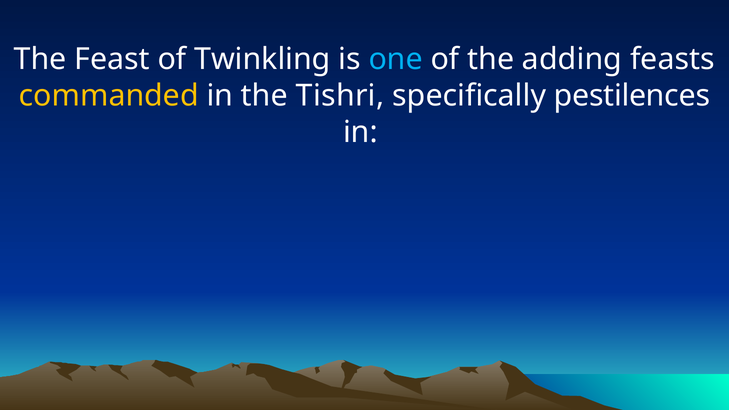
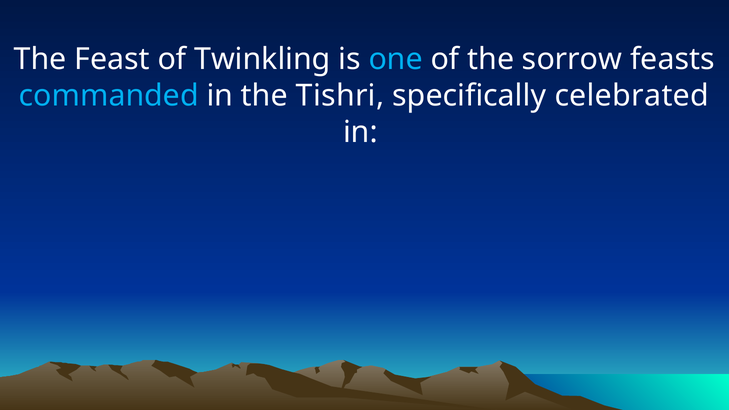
adding: adding -> sorrow
commanded colour: yellow -> light blue
pestilences: pestilences -> celebrated
